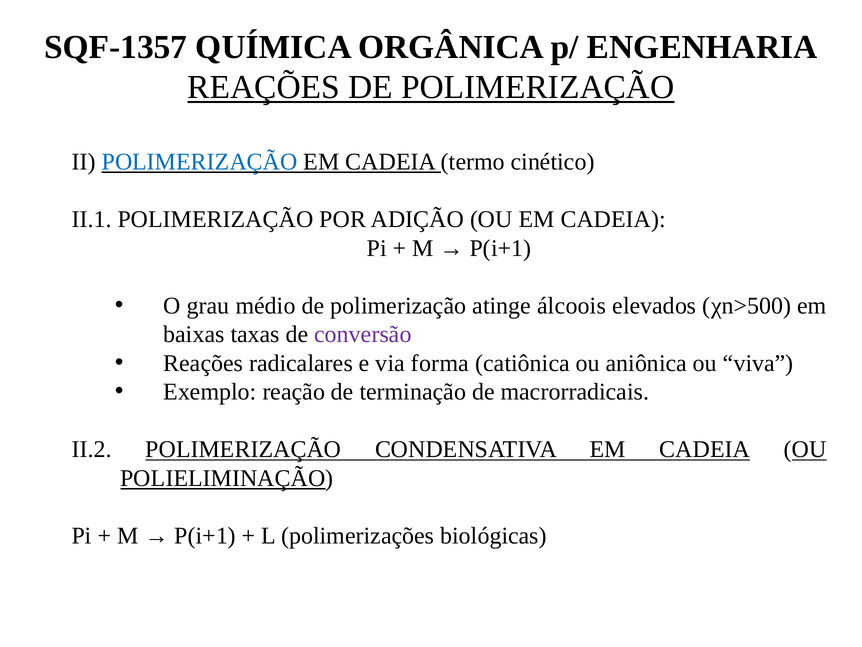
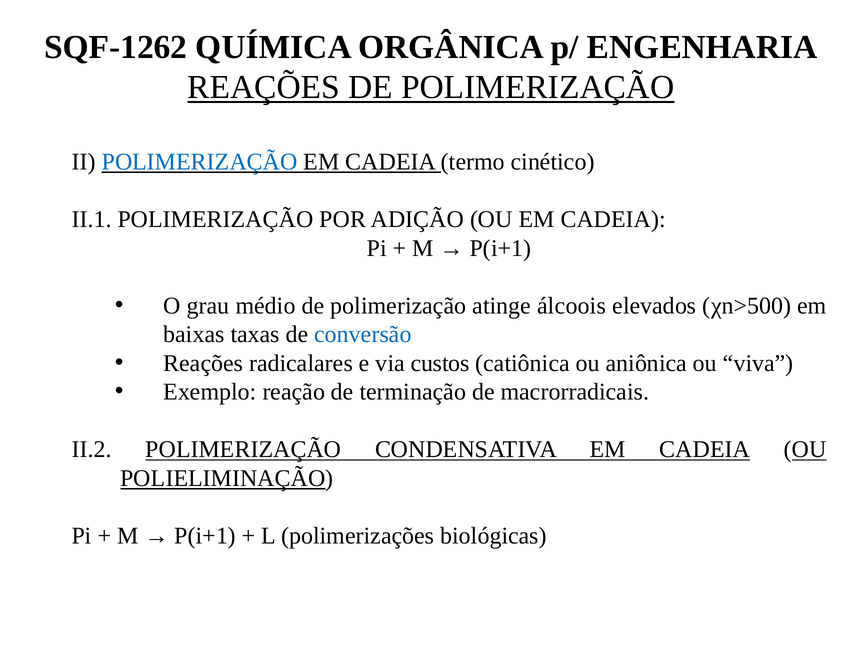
SQF-1357: SQF-1357 -> SQF-1262
conversão colour: purple -> blue
forma: forma -> custos
